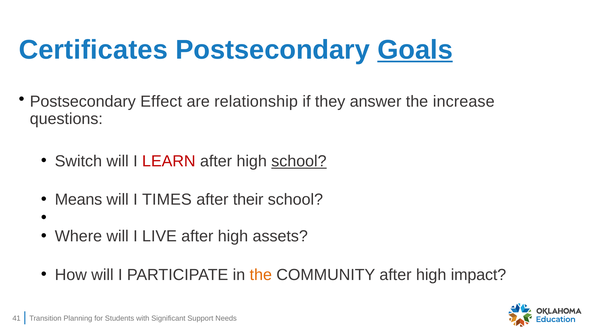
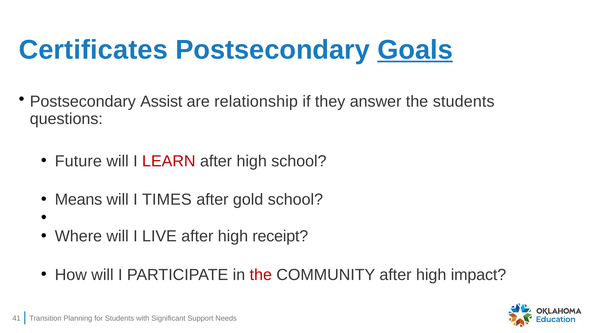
Effect: Effect -> Assist
the increase: increase -> students
Switch: Switch -> Future
school at (299, 161) underline: present -> none
their: their -> gold
assets: assets -> receipt
the at (261, 275) colour: orange -> red
